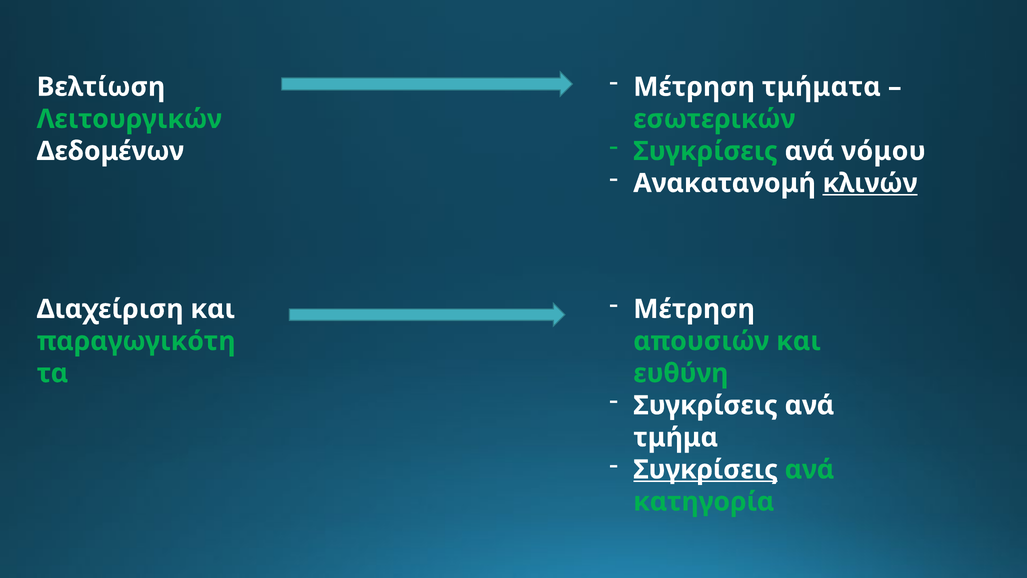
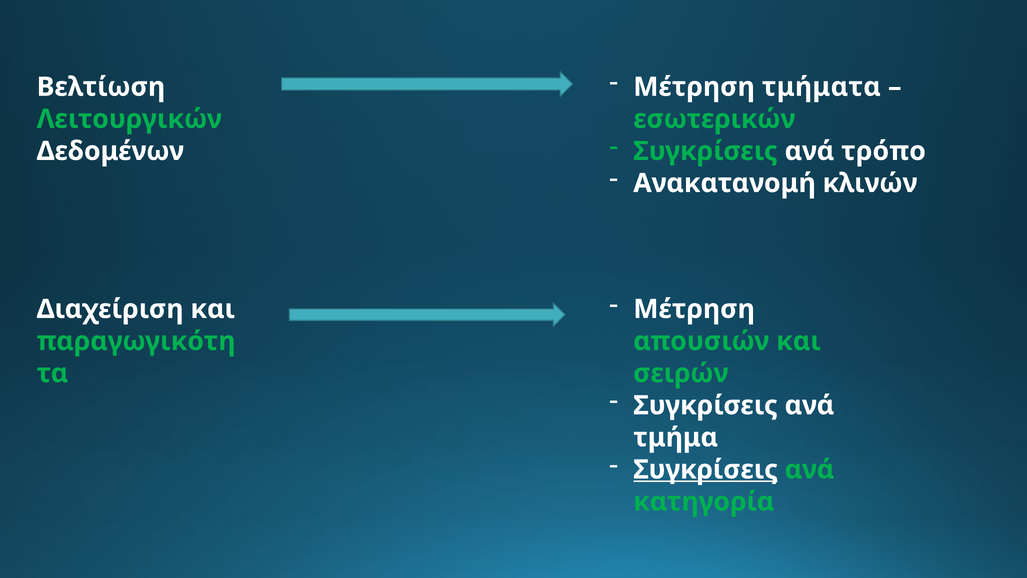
νόμου: νόμου -> τρόπο
κλινών underline: present -> none
ευθύνη: ευθύνη -> σειρών
